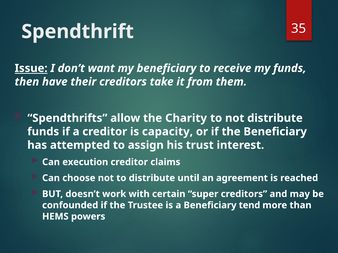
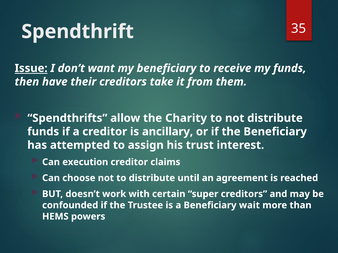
capacity: capacity -> ancillary
tend: tend -> wait
